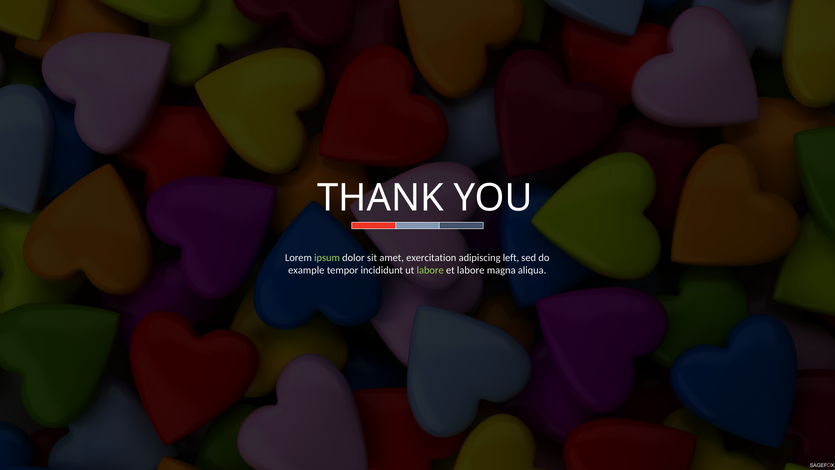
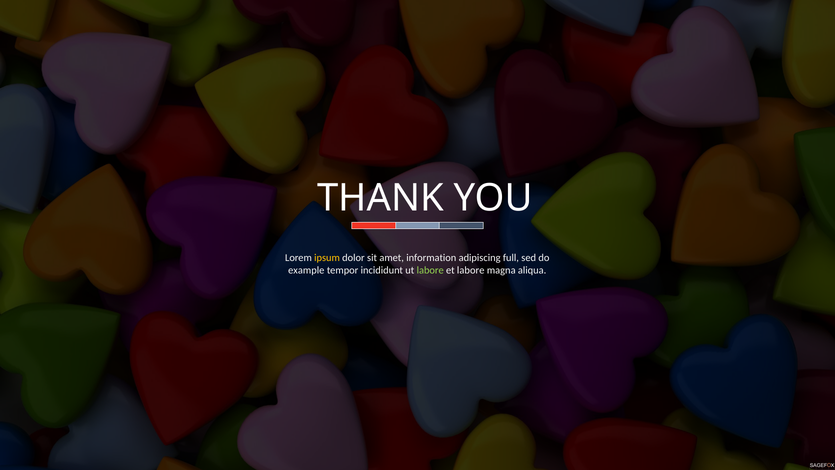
ipsum colour: light green -> yellow
exercitation: exercitation -> information
left: left -> full
